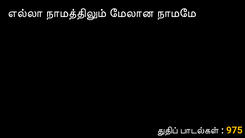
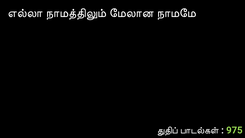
975 colour: yellow -> light green
